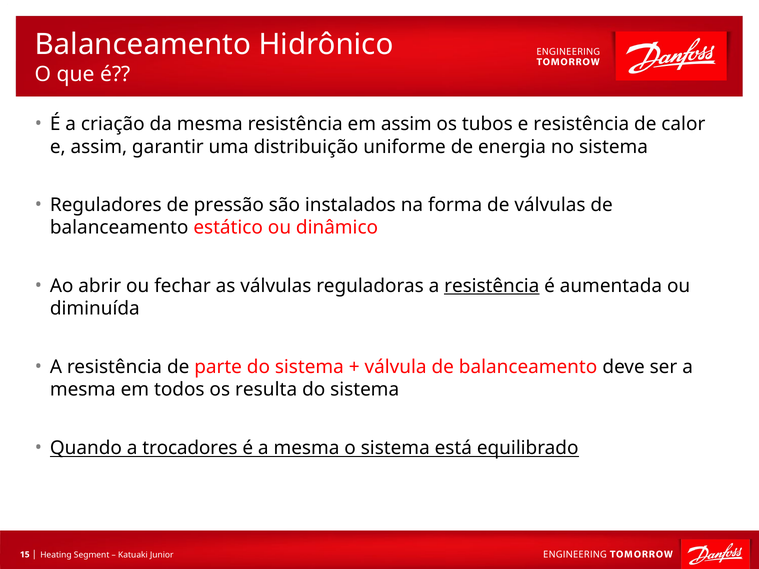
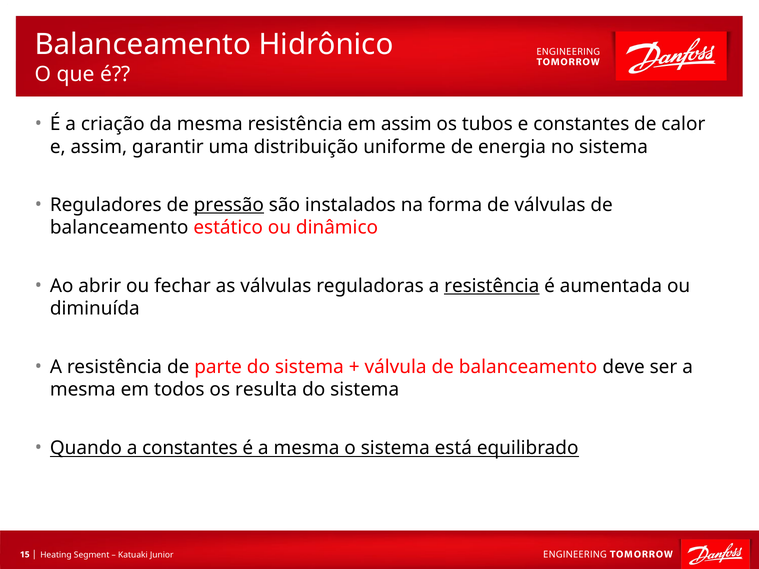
e resistência: resistência -> constantes
pressão underline: none -> present
a trocadores: trocadores -> constantes
